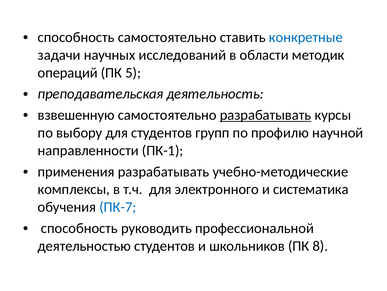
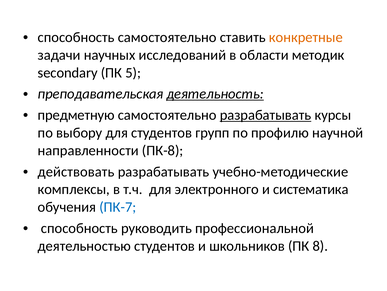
конкретные colour: blue -> orange
операций: операций -> secondary
деятельность underline: none -> present
взвешенную: взвешенную -> предметную
ПК-1: ПК-1 -> ПК-8
применения: применения -> действовать
